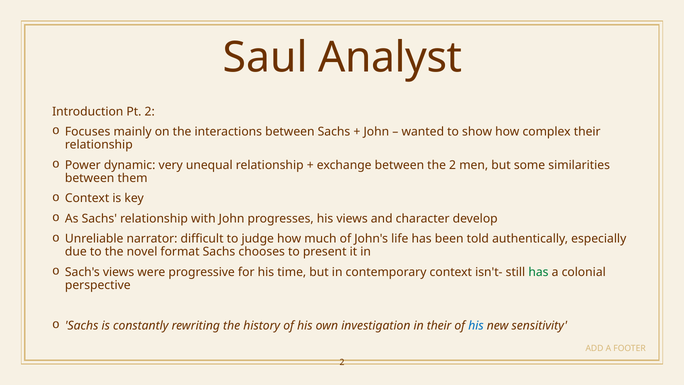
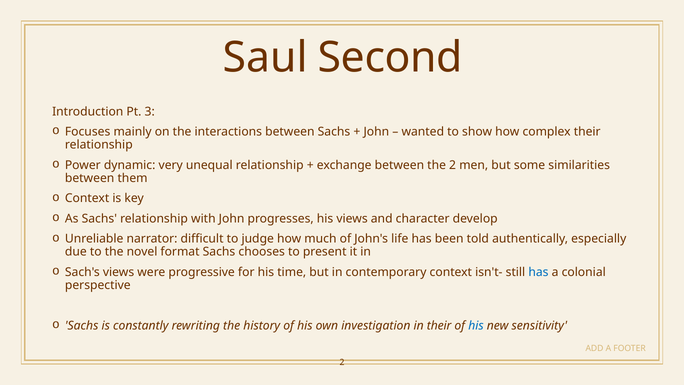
Analyst: Analyst -> Second
Pt 2: 2 -> 3
has at (538, 272) colour: green -> blue
